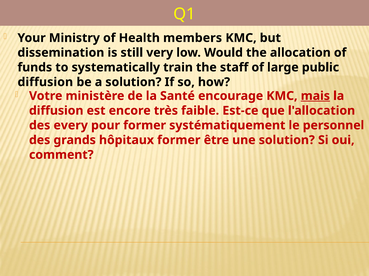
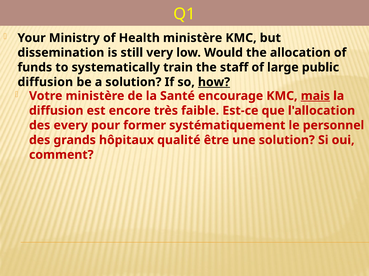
Health members: members -> ministère
how underline: none -> present
hôpitaux former: former -> qualité
